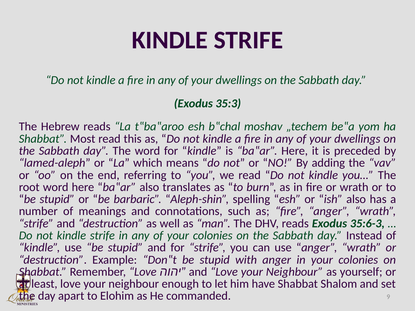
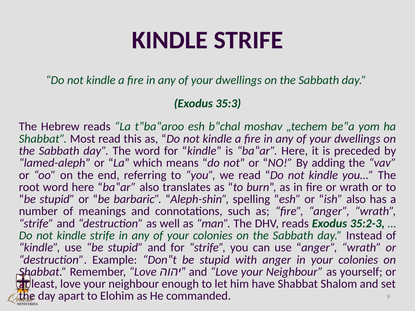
35:6-3: 35:6-3 -> 35:2-3
